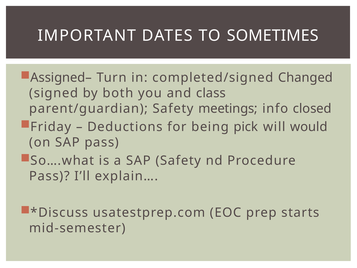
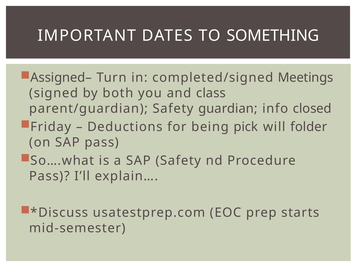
SOMETIMES: SOMETIMES -> SOMETHING
Changed: Changed -> Meetings
meetings: meetings -> guardian
would: would -> folder
